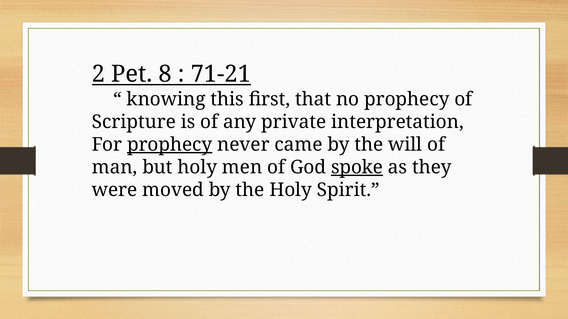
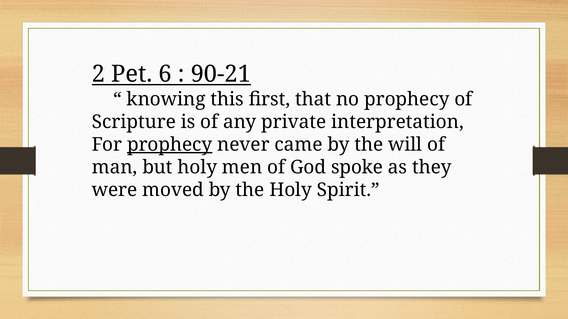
8: 8 -> 6
71-21: 71-21 -> 90-21
spoke underline: present -> none
